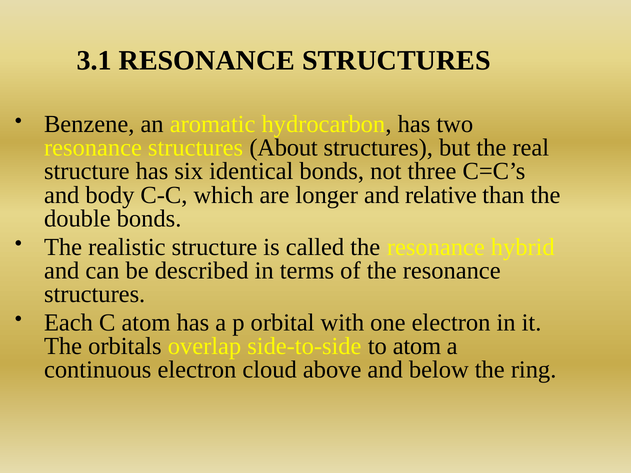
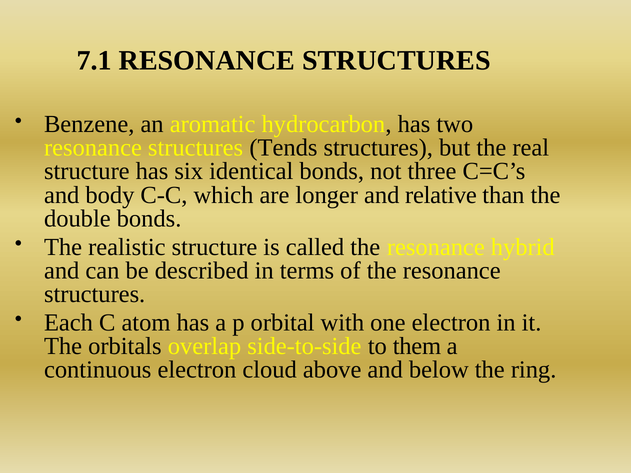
3.1: 3.1 -> 7.1
About: About -> Tends
to atom: atom -> them
